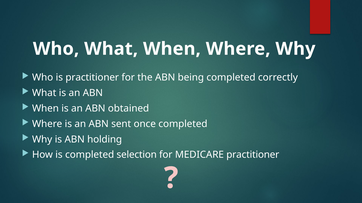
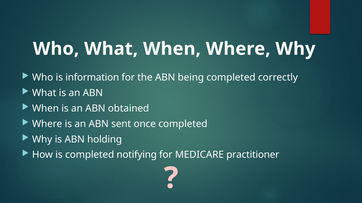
is practitioner: practitioner -> information
selection: selection -> notifying
